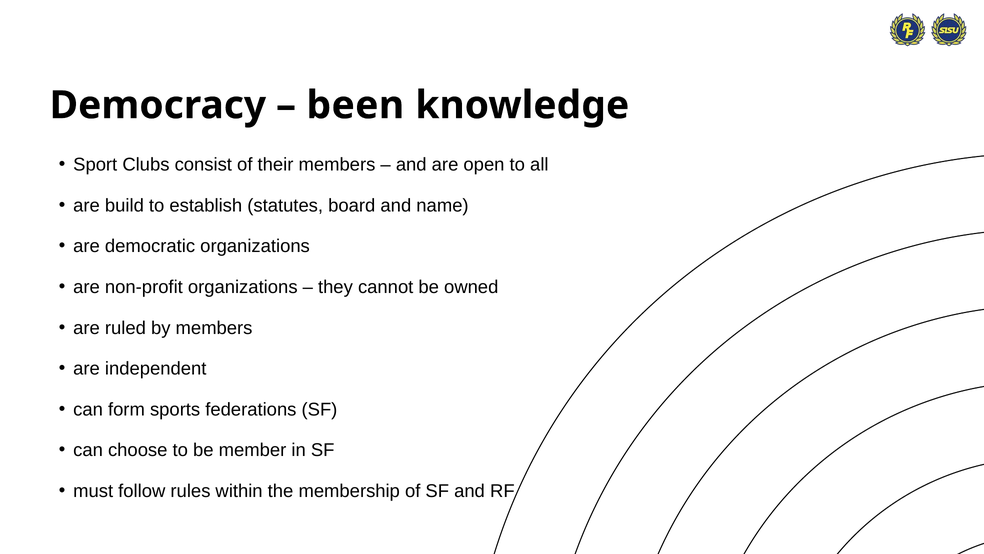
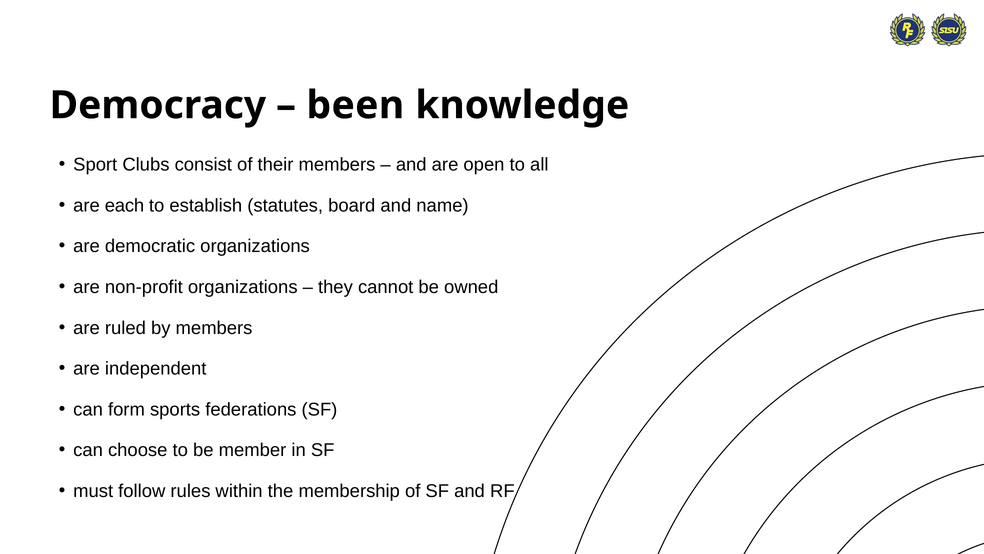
build: build -> each
